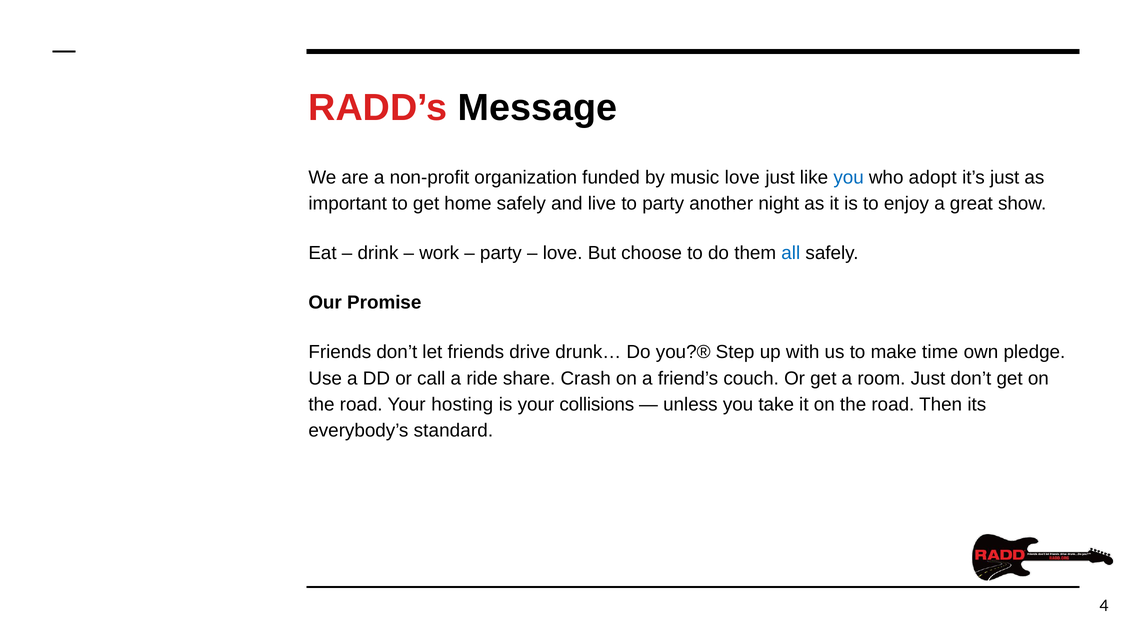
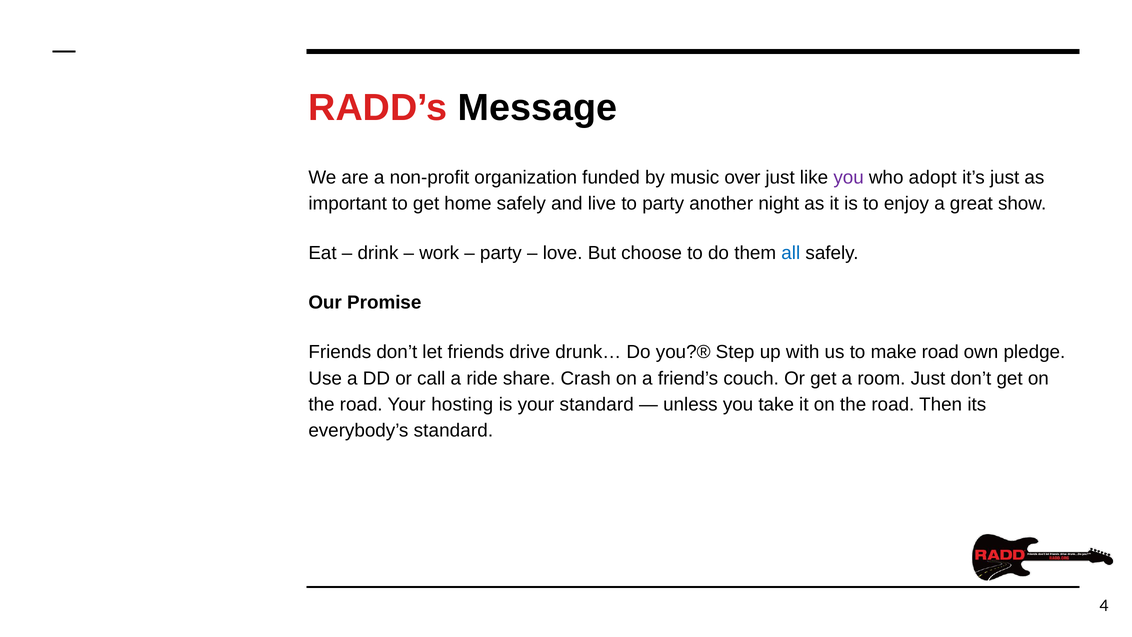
music love: love -> over
you at (849, 177) colour: blue -> purple
make time: time -> road
your collisions: collisions -> standard
